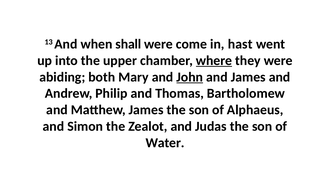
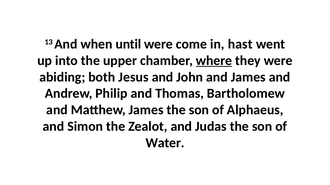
shall: shall -> until
Mary: Mary -> Jesus
John underline: present -> none
